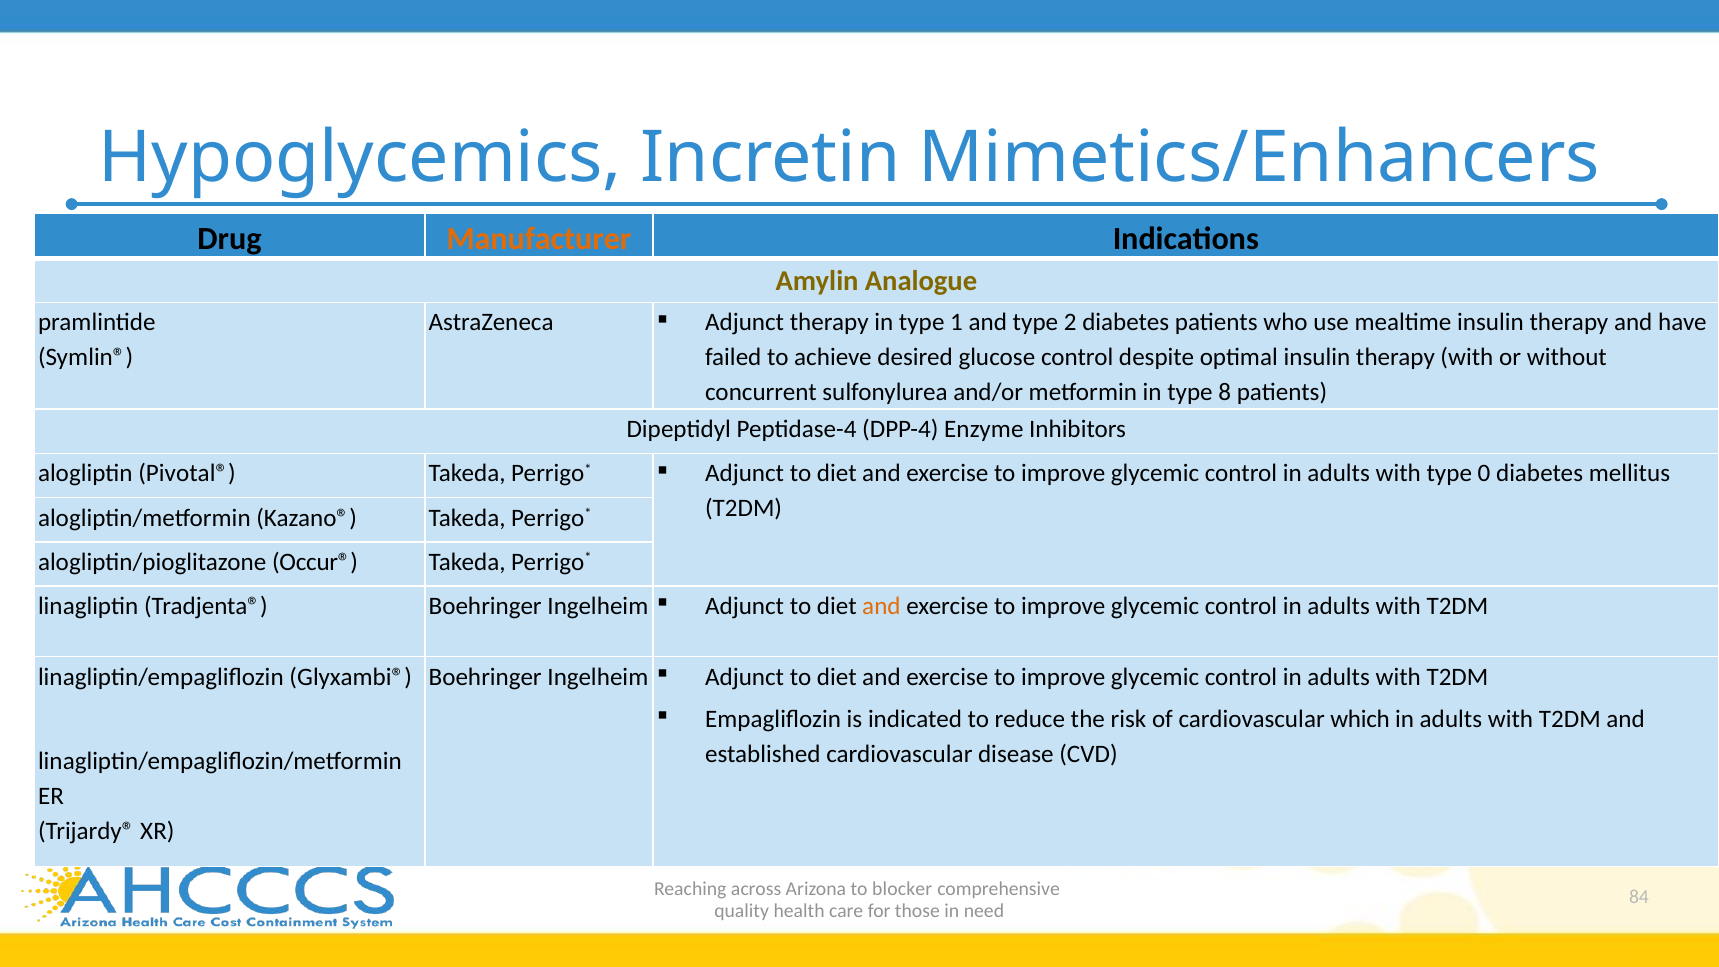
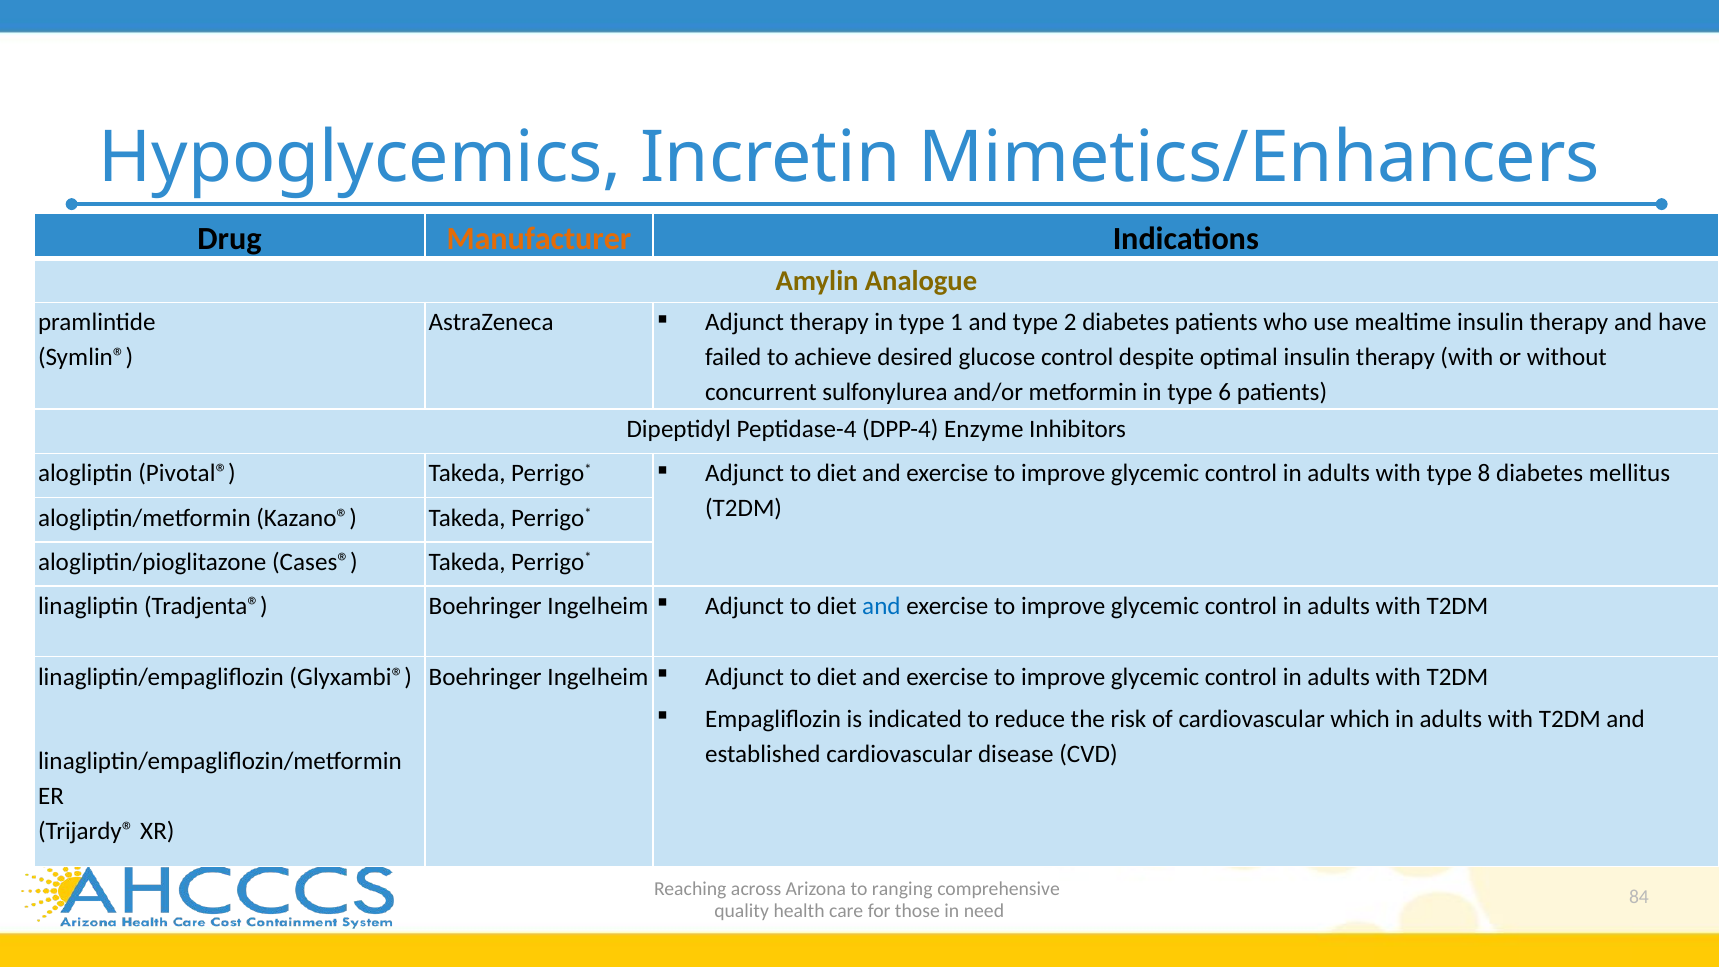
8: 8 -> 6
0: 0 -> 8
Occur®: Occur® -> Cases®
and at (881, 606) colour: orange -> blue
blocker: blocker -> ranging
